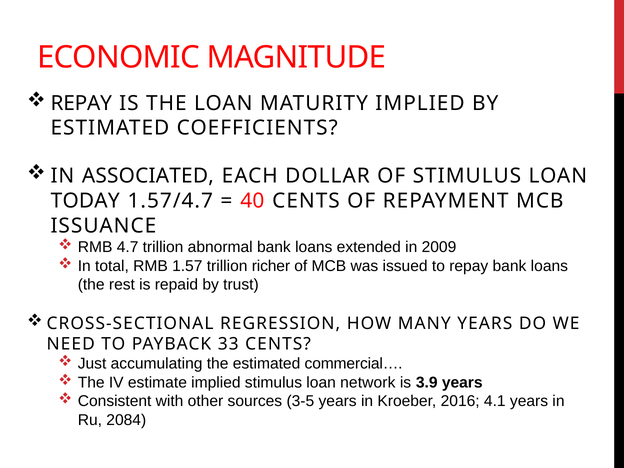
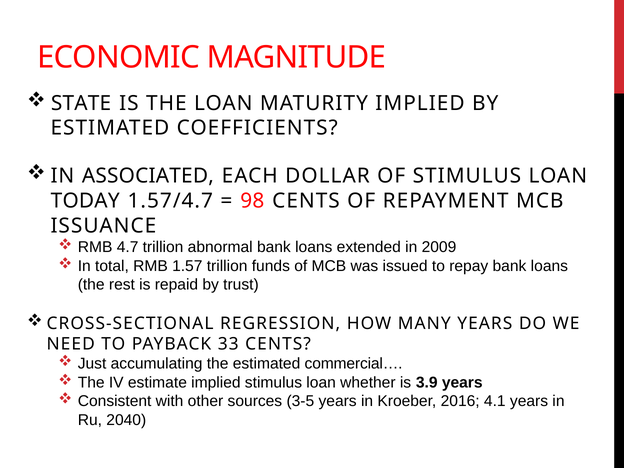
REPAY at (81, 103): REPAY -> STATE
40: 40 -> 98
richer: richer -> funds
network: network -> whether
2084: 2084 -> 2040
